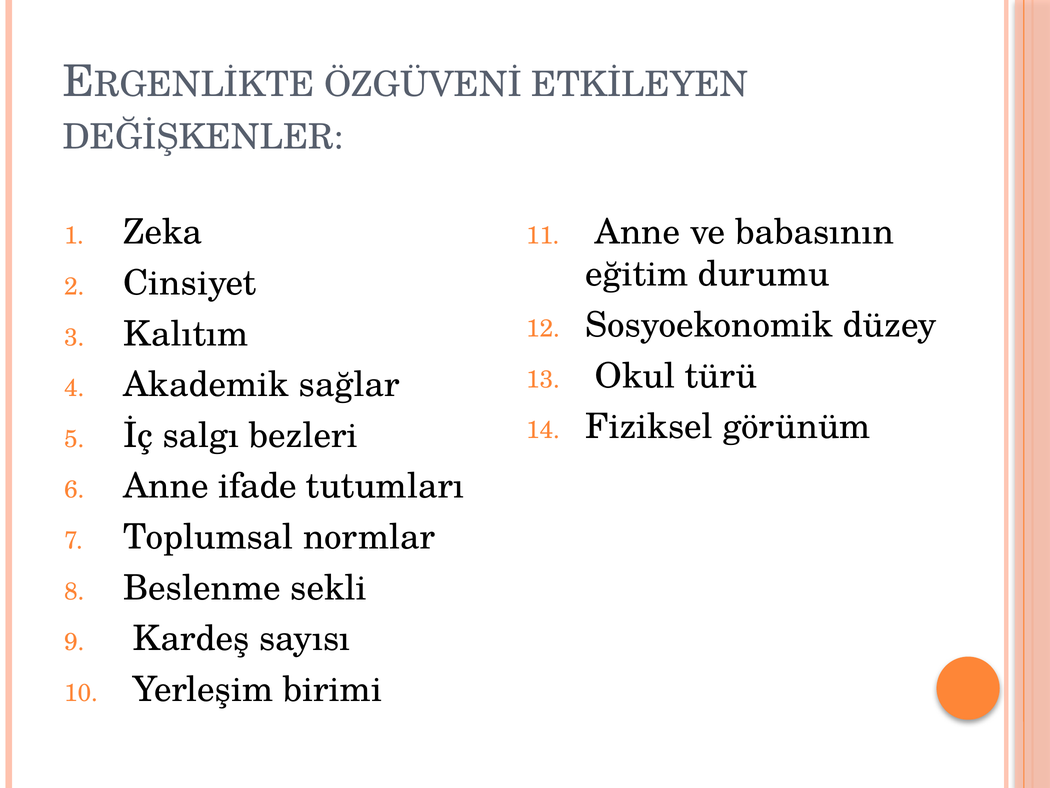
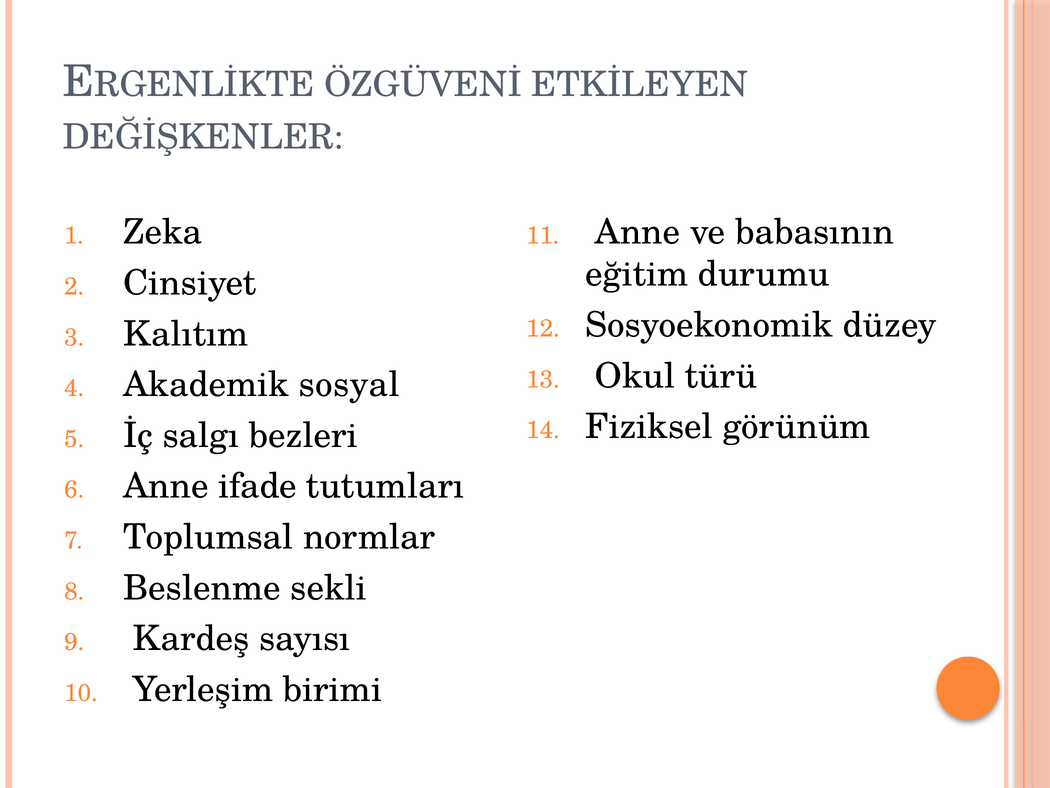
sağlar: sağlar -> sosyal
